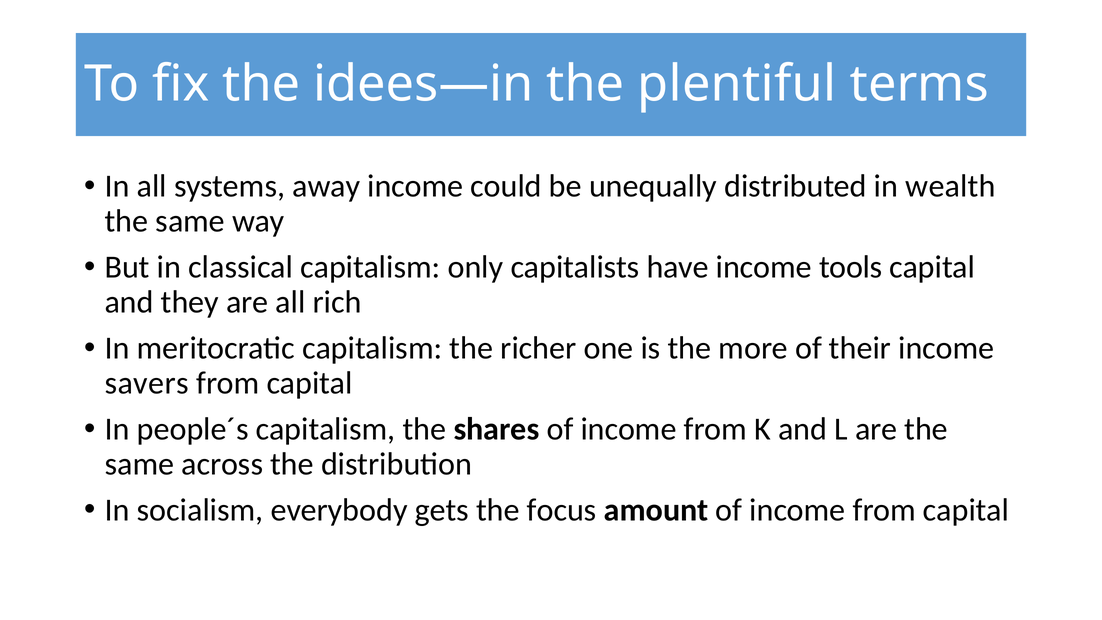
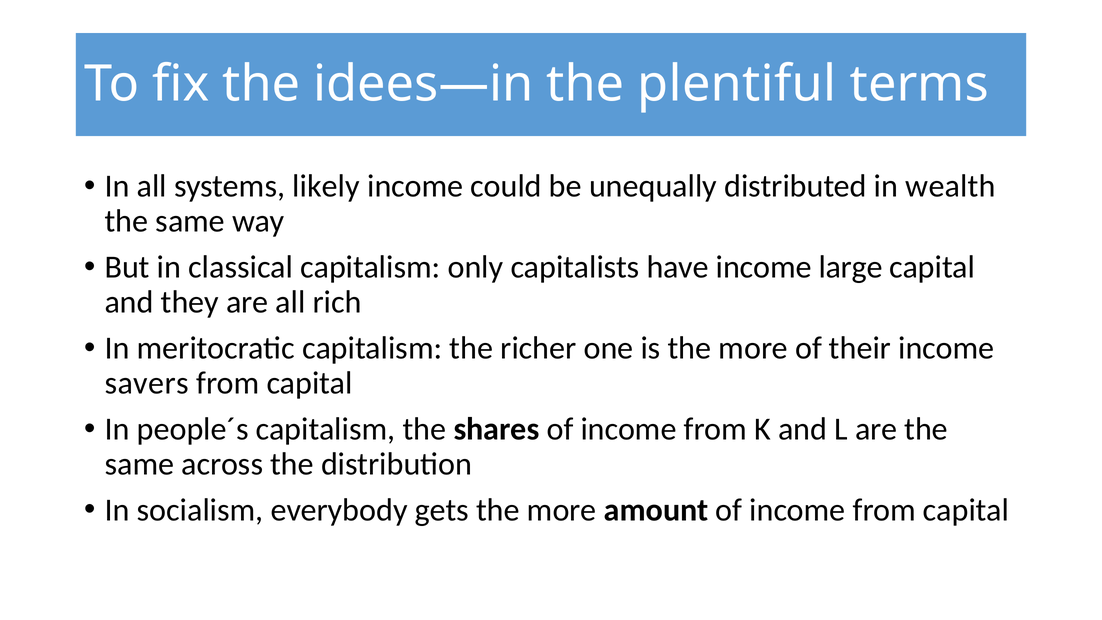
away: away -> likely
tools: tools -> large
gets the focus: focus -> more
